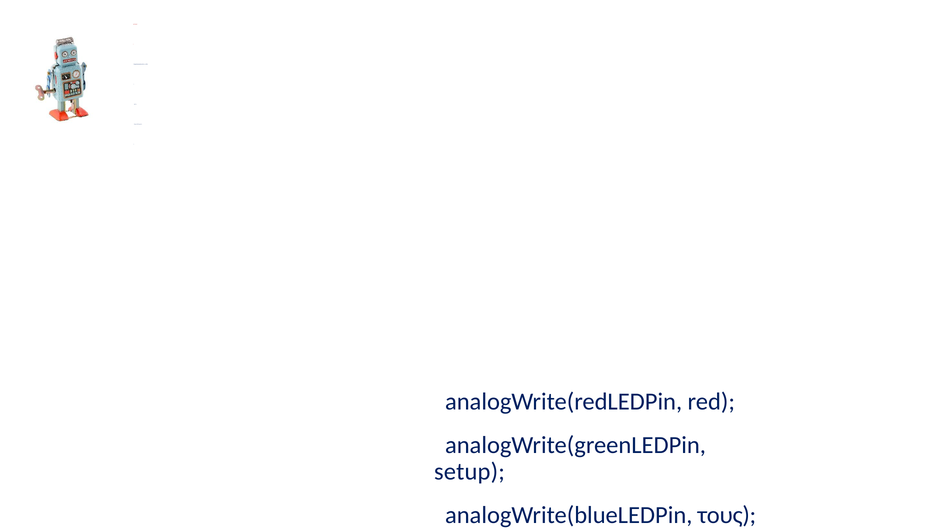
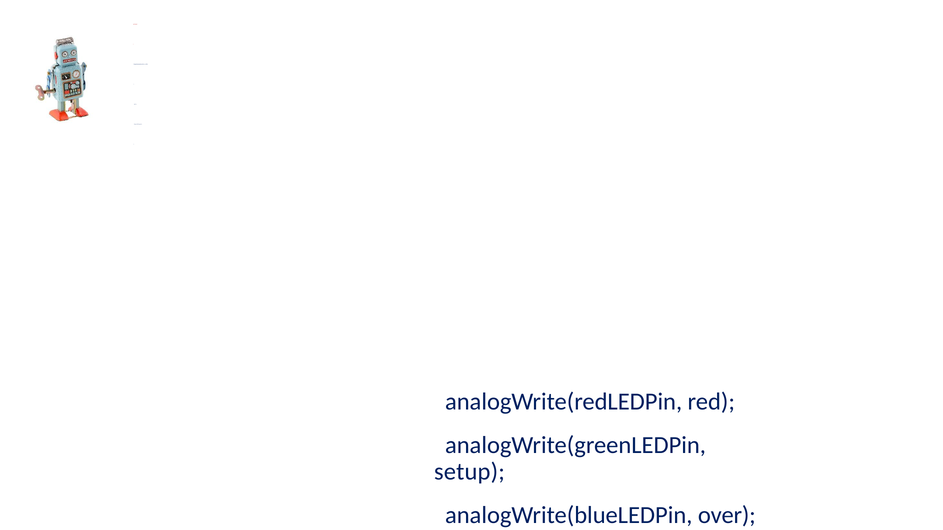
τους: τους -> over
